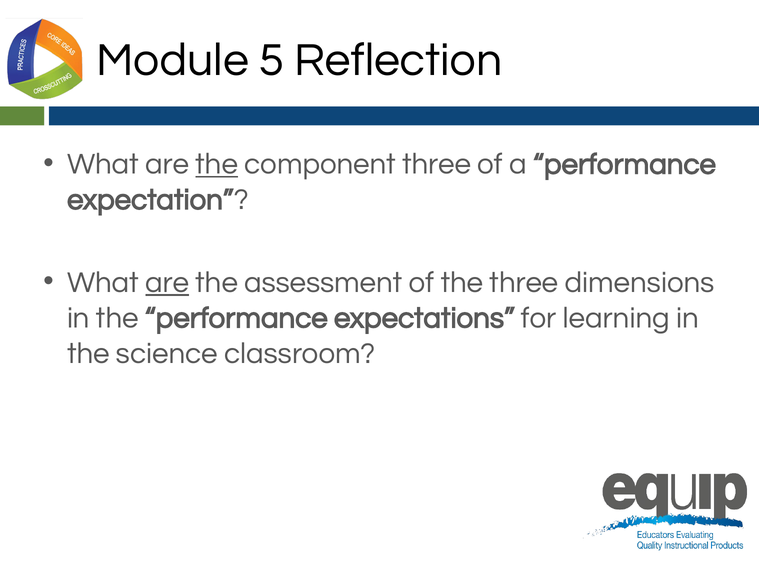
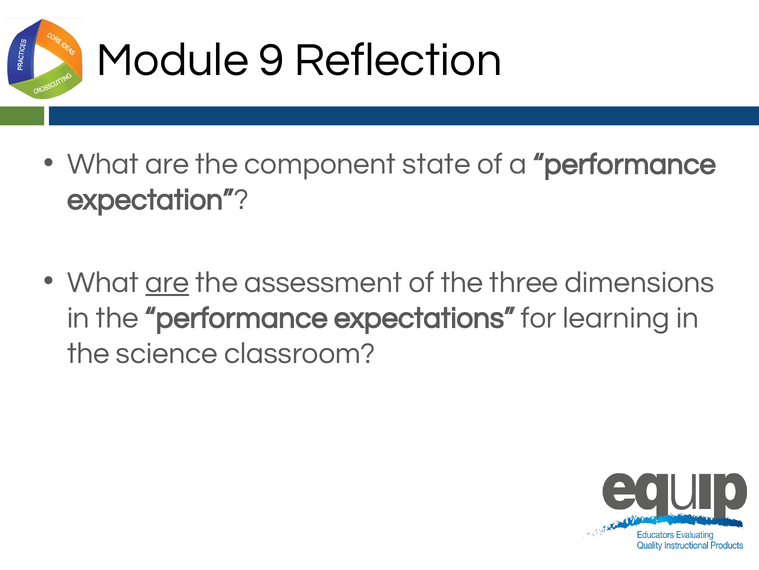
5: 5 -> 9
the at (217, 164) underline: present -> none
component three: three -> state
